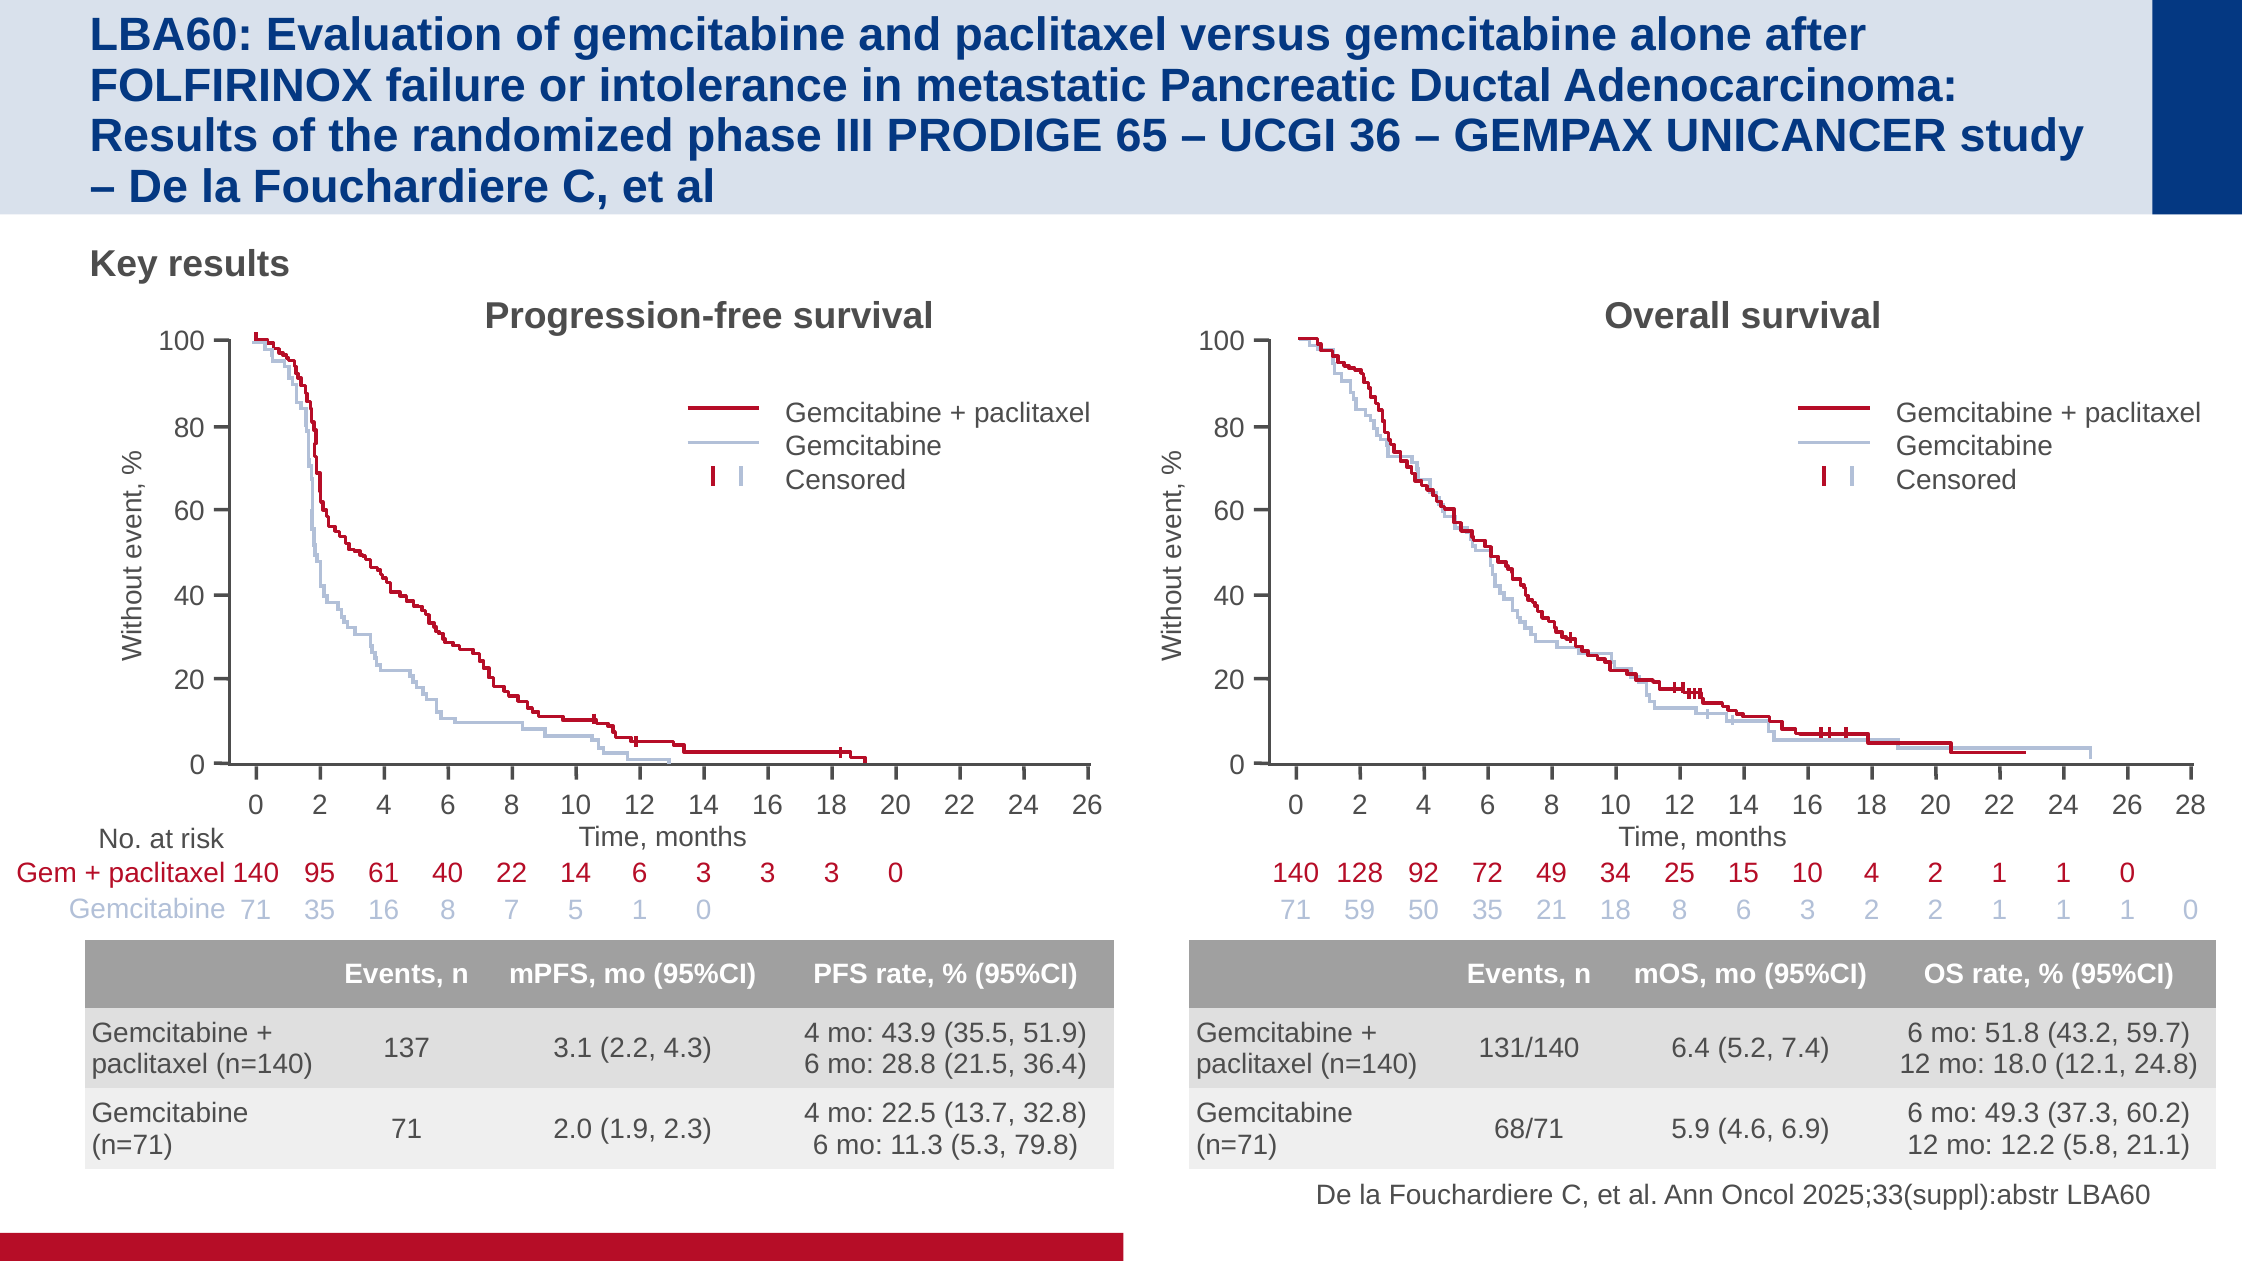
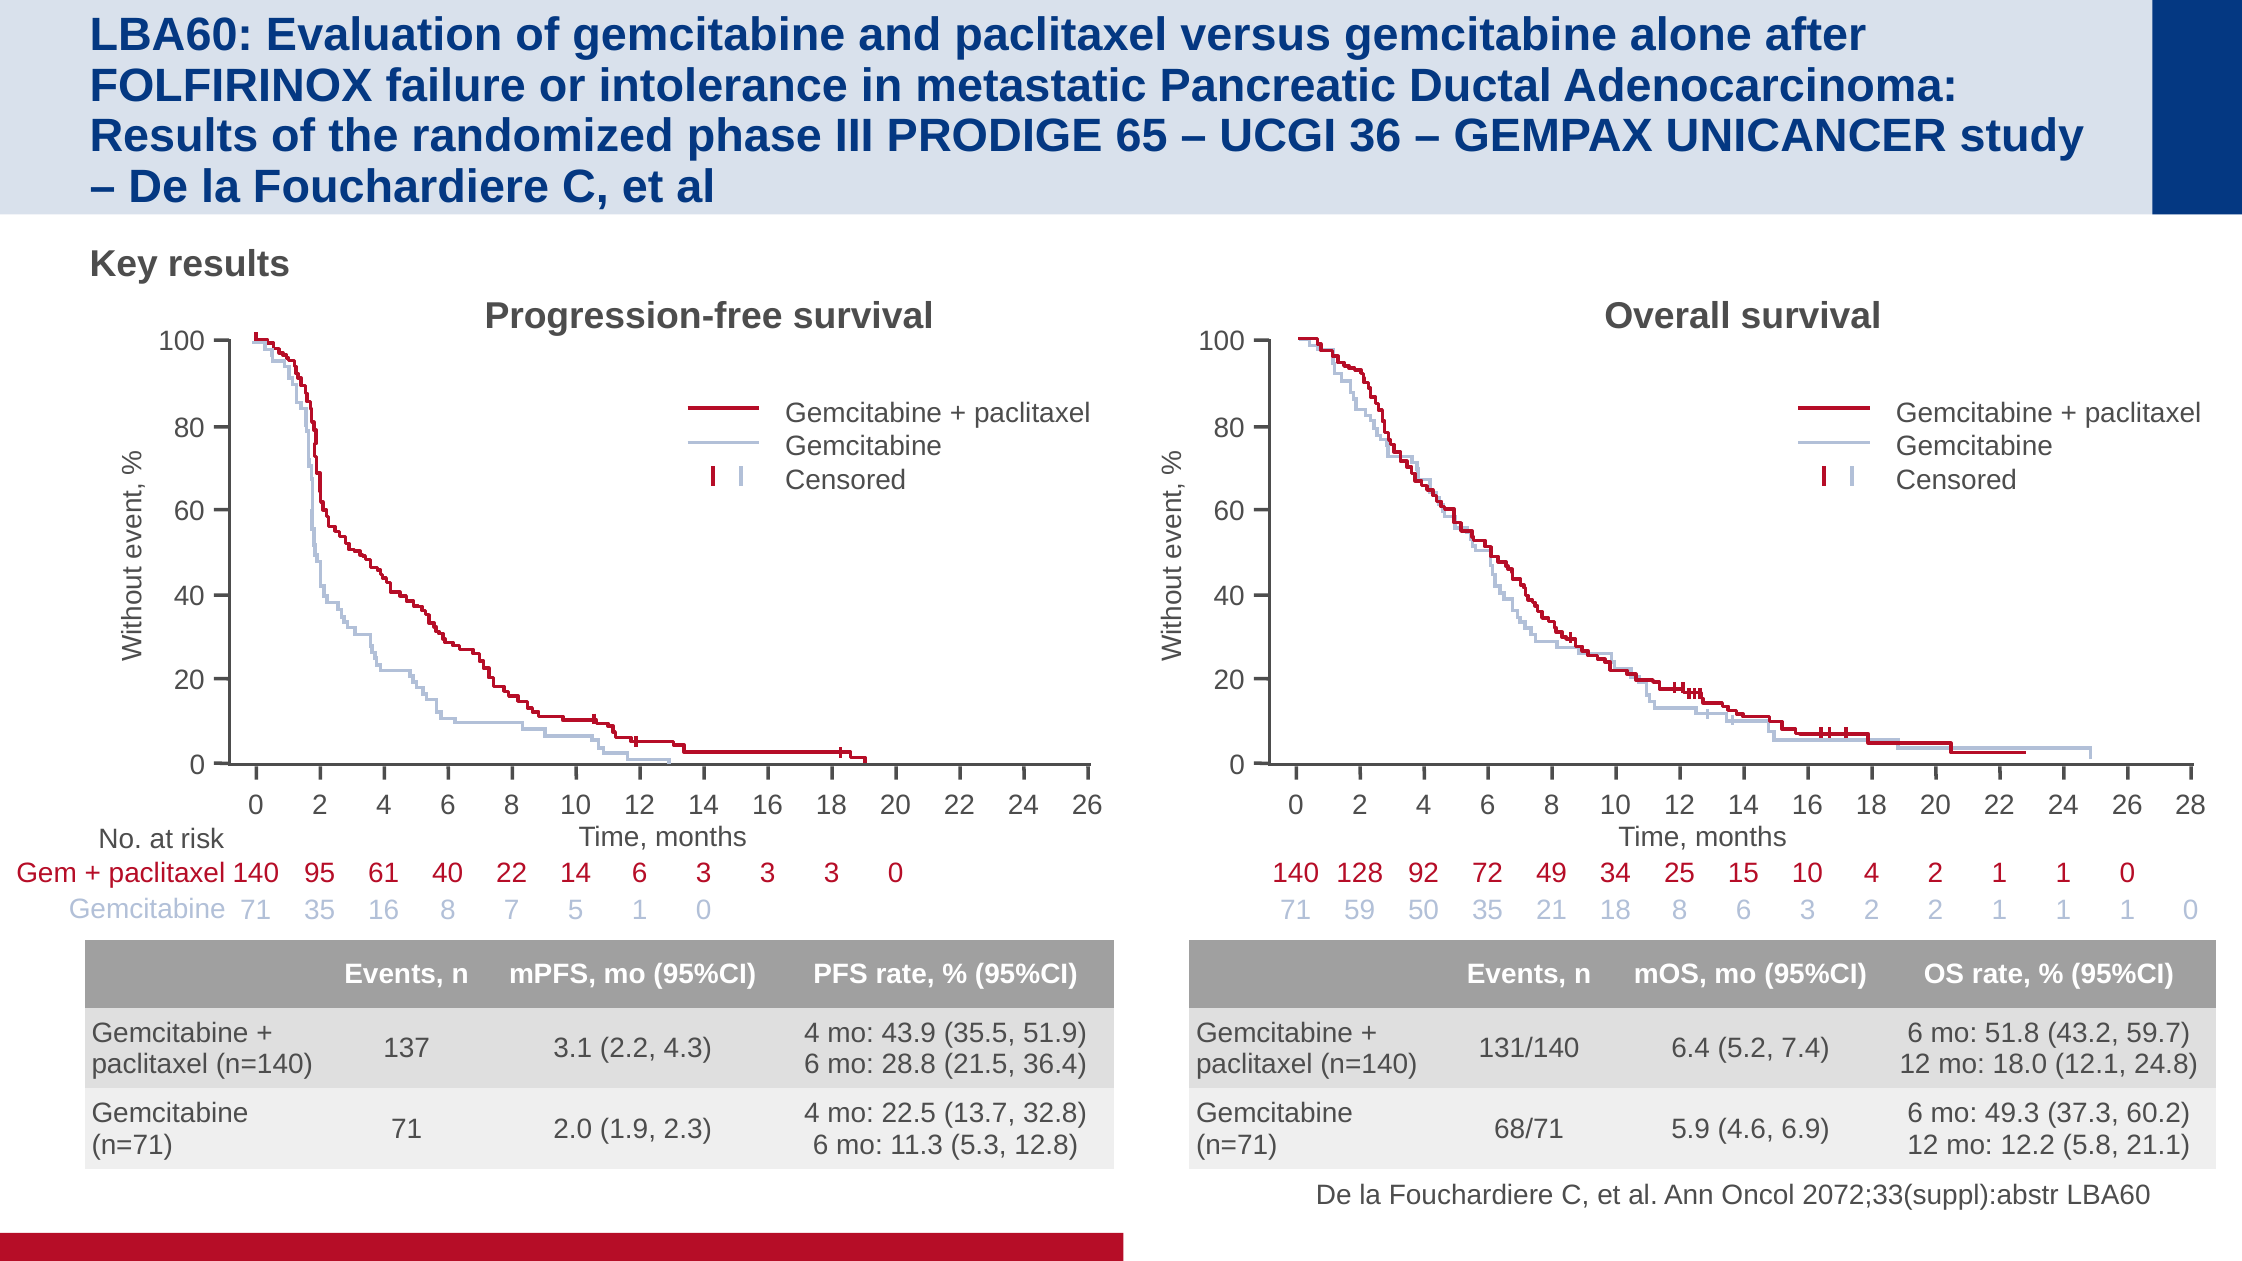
79.8: 79.8 -> 12.8
2025;33(suppl):abstr: 2025;33(suppl):abstr -> 2072;33(suppl):abstr
